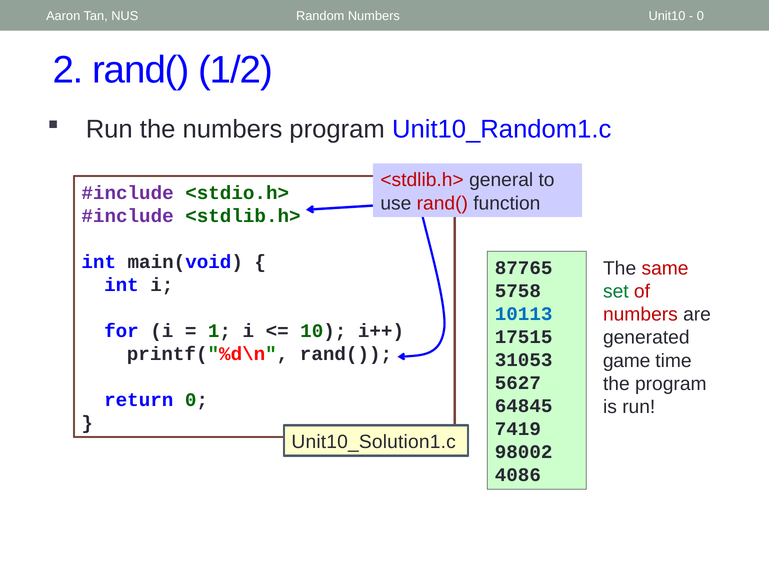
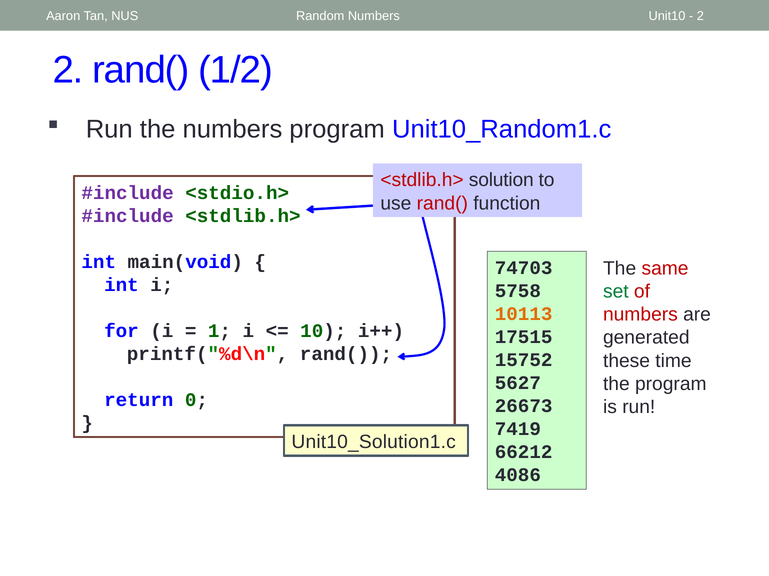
0 at (700, 16): 0 -> 2
general: general -> solution
87765: 87765 -> 74703
10113 colour: blue -> orange
game: game -> these
31053: 31053 -> 15752
64845: 64845 -> 26673
98002: 98002 -> 66212
